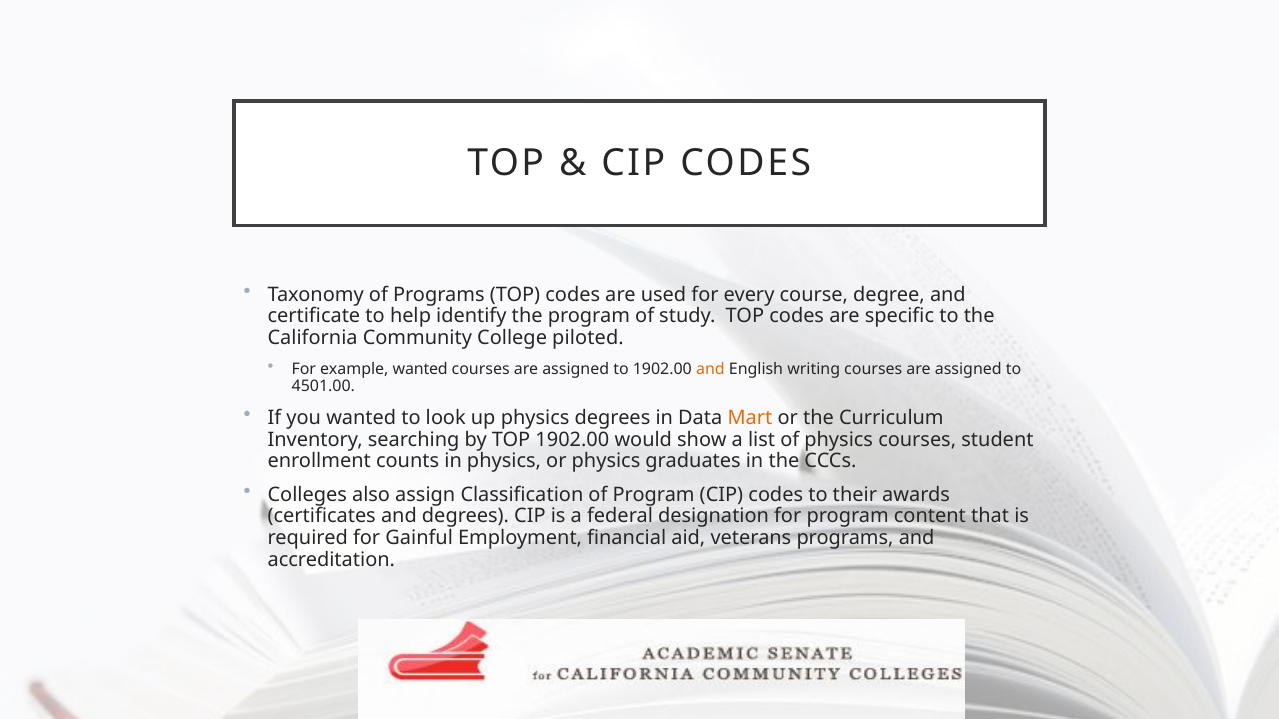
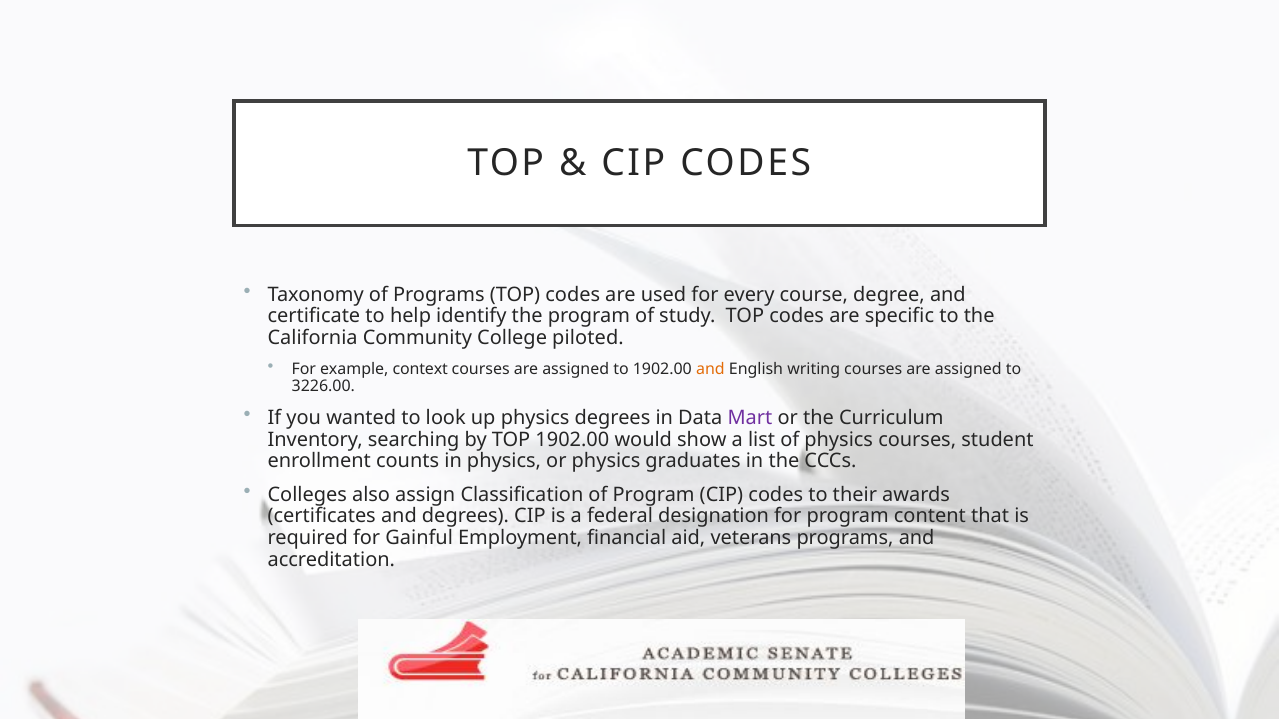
example wanted: wanted -> context
4501.00: 4501.00 -> 3226.00
Mart colour: orange -> purple
